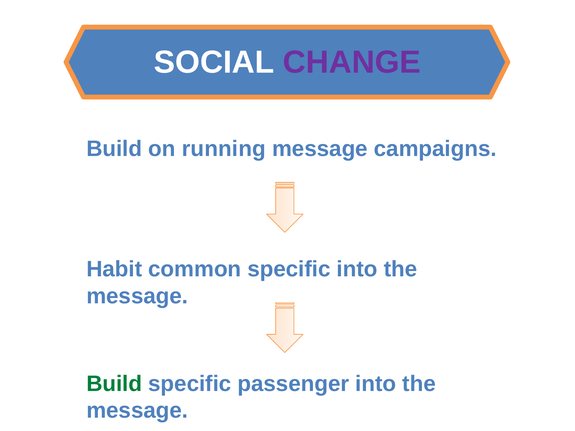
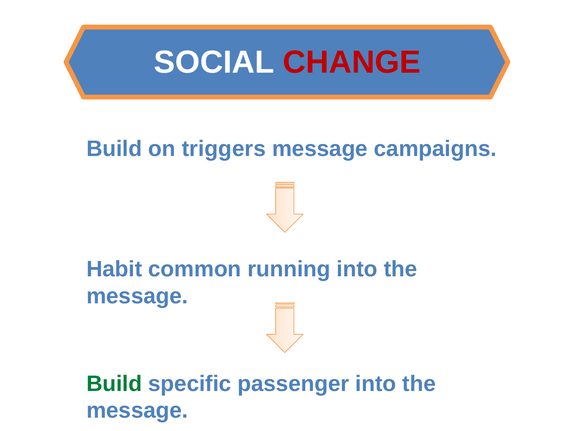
CHANGE colour: purple -> red
running: running -> triggers
common specific: specific -> running
